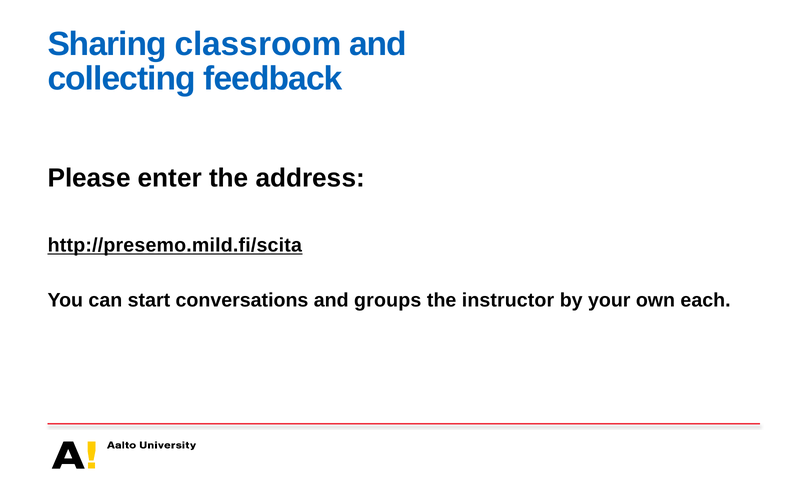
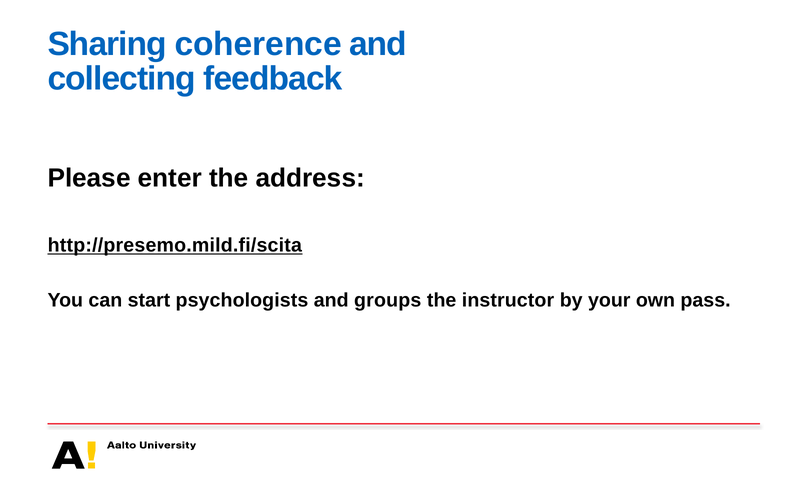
classroom: classroom -> coherence
conversations: conversations -> psychologists
each: each -> pass
